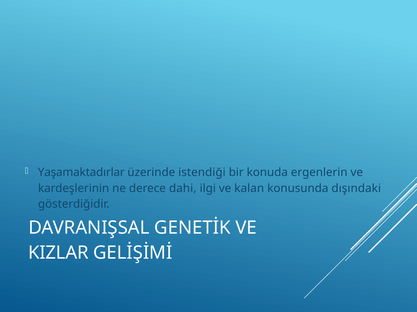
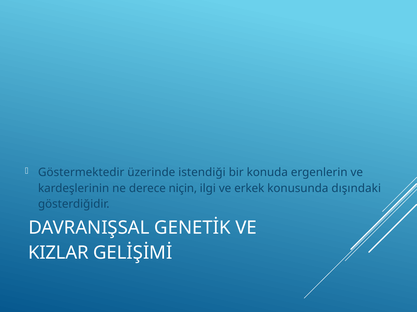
Yaşamaktadırlar: Yaşamaktadırlar -> Göstermektedir
dahi: dahi -> niçin
kalan: kalan -> erkek
